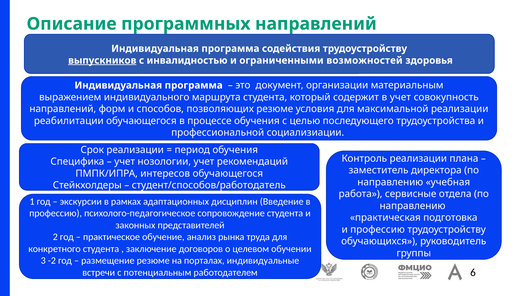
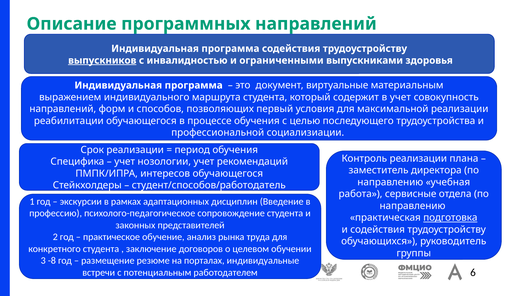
возможностей: возможностей -> выпускниками
организации: организации -> виртуальные
позволяющих резюме: резюме -> первый
подготовка underline: none -> present
и профессию: профессию -> содействия
-2: -2 -> -8
